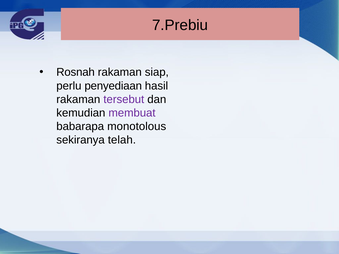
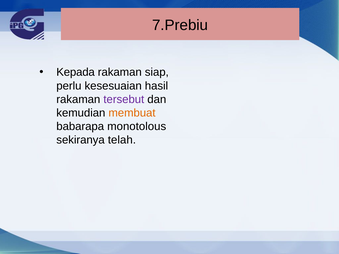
Rosnah: Rosnah -> Kepada
penyediaan: penyediaan -> kesesuaian
membuat colour: purple -> orange
